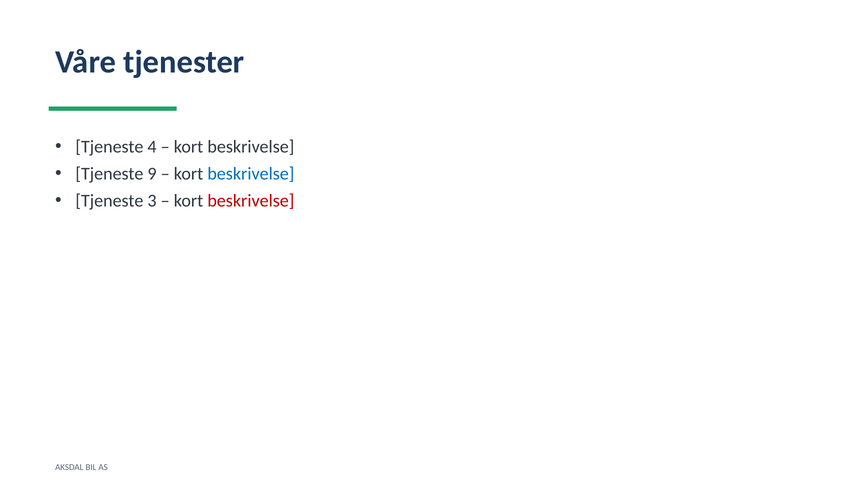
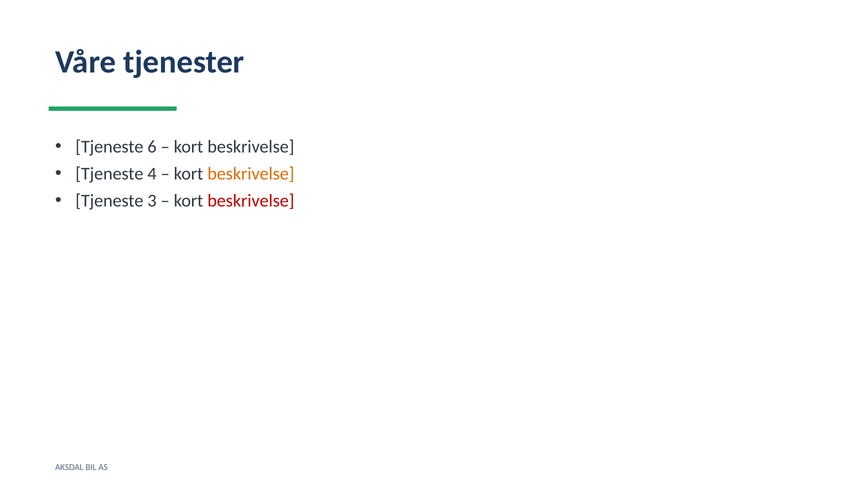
4: 4 -> 6
9: 9 -> 4
beskrivelse at (251, 174) colour: blue -> orange
